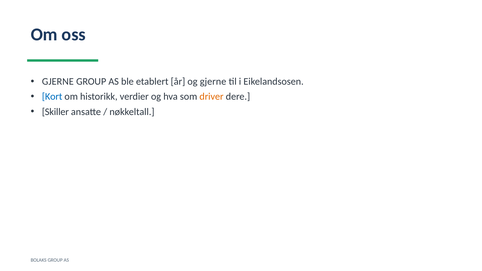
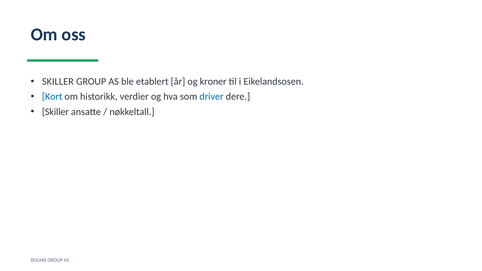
GJERNE at (58, 82): GJERNE -> SKILLER
og gjerne: gjerne -> kroner
driver colour: orange -> blue
